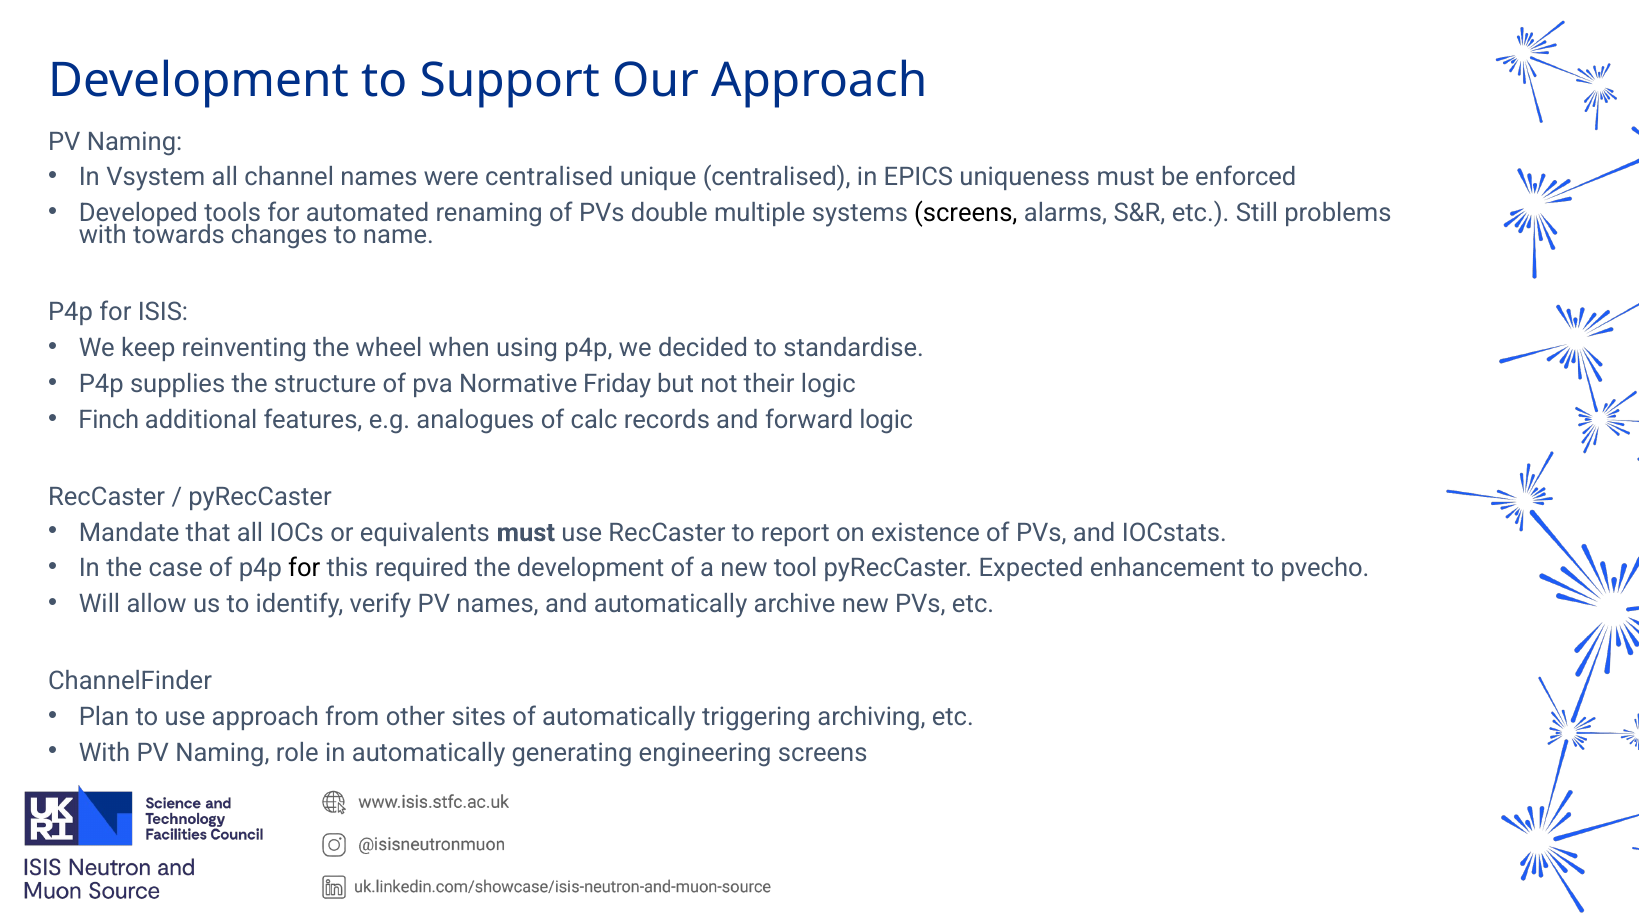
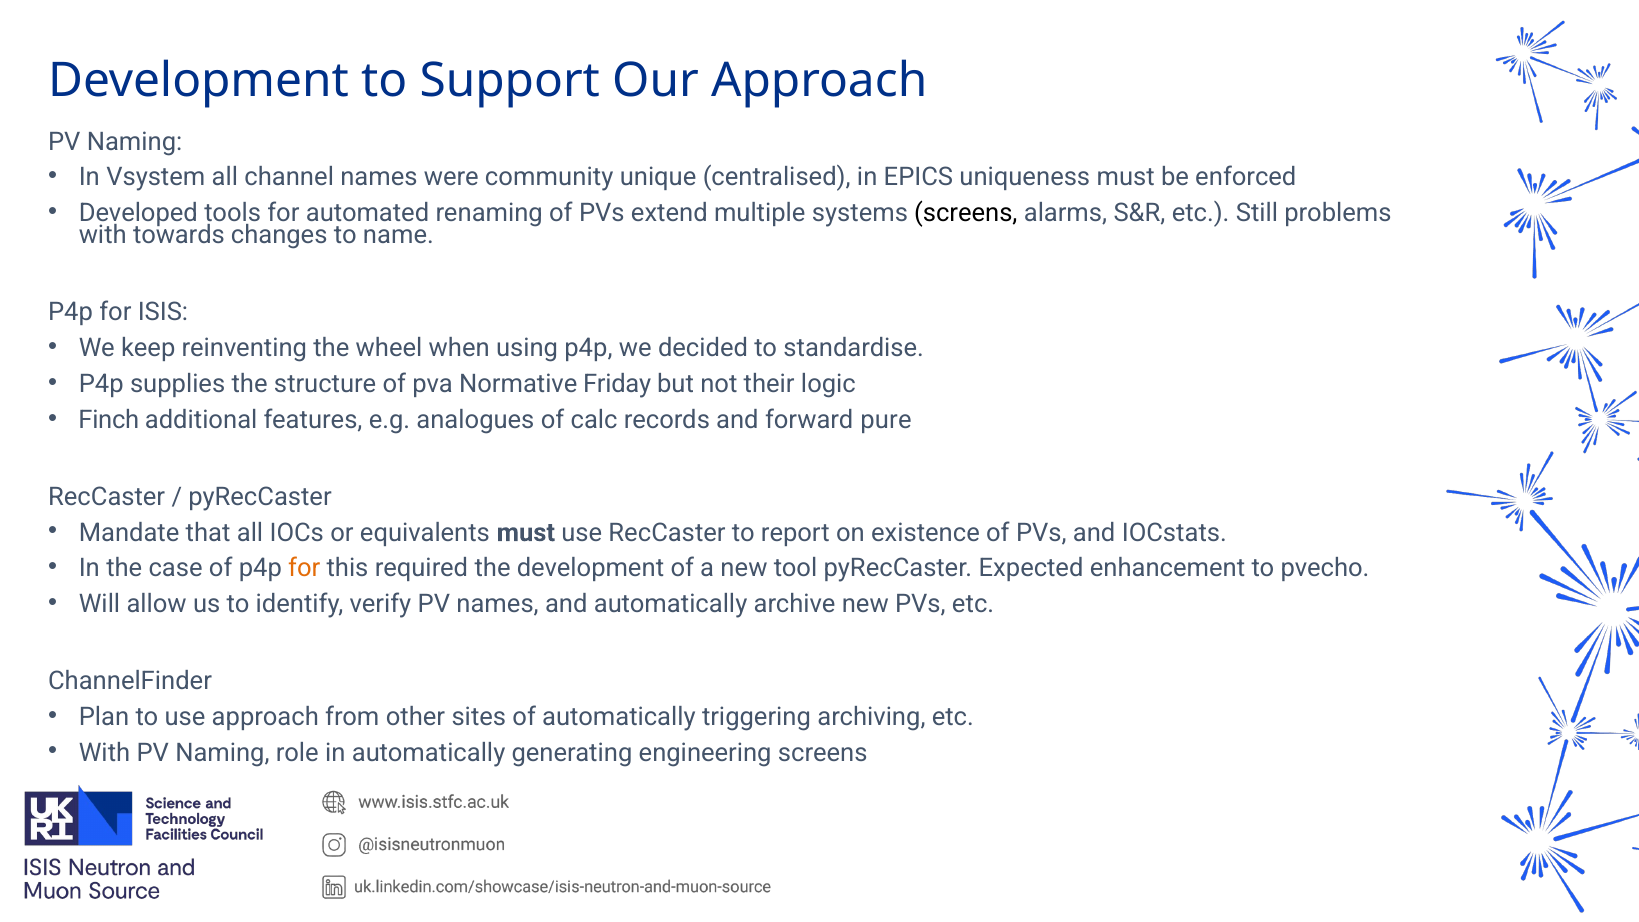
were centralised: centralised -> community
double: double -> extend
forward logic: logic -> pure
for at (304, 568) colour: black -> orange
